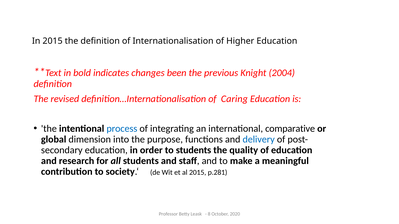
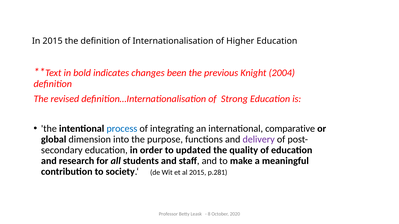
Caring: Caring -> Strong
delivery colour: blue -> purple
to students: students -> updated
